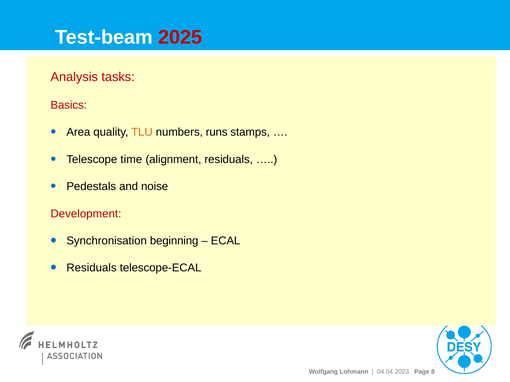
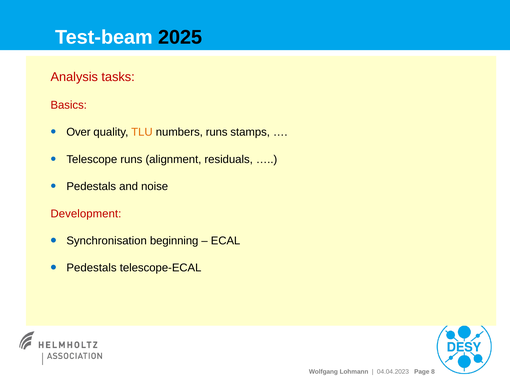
2025 colour: red -> black
Area: Area -> Over
Telescope time: time -> runs
Residuals at (92, 268): Residuals -> Pedestals
